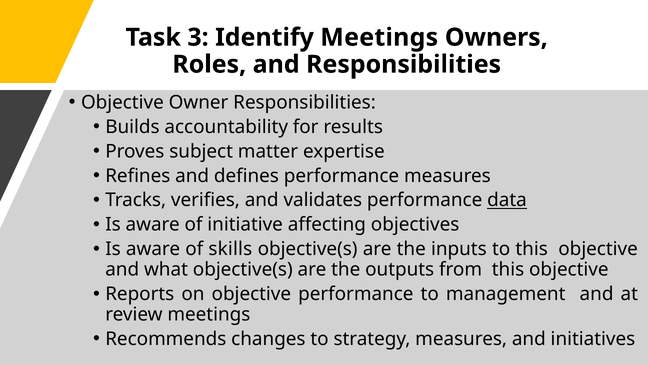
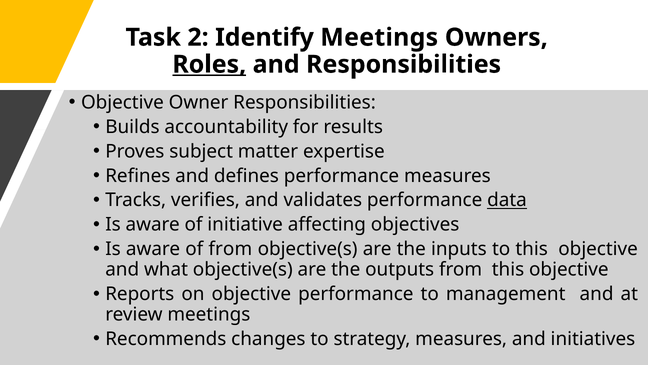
3: 3 -> 2
Roles underline: none -> present
of skills: skills -> from
